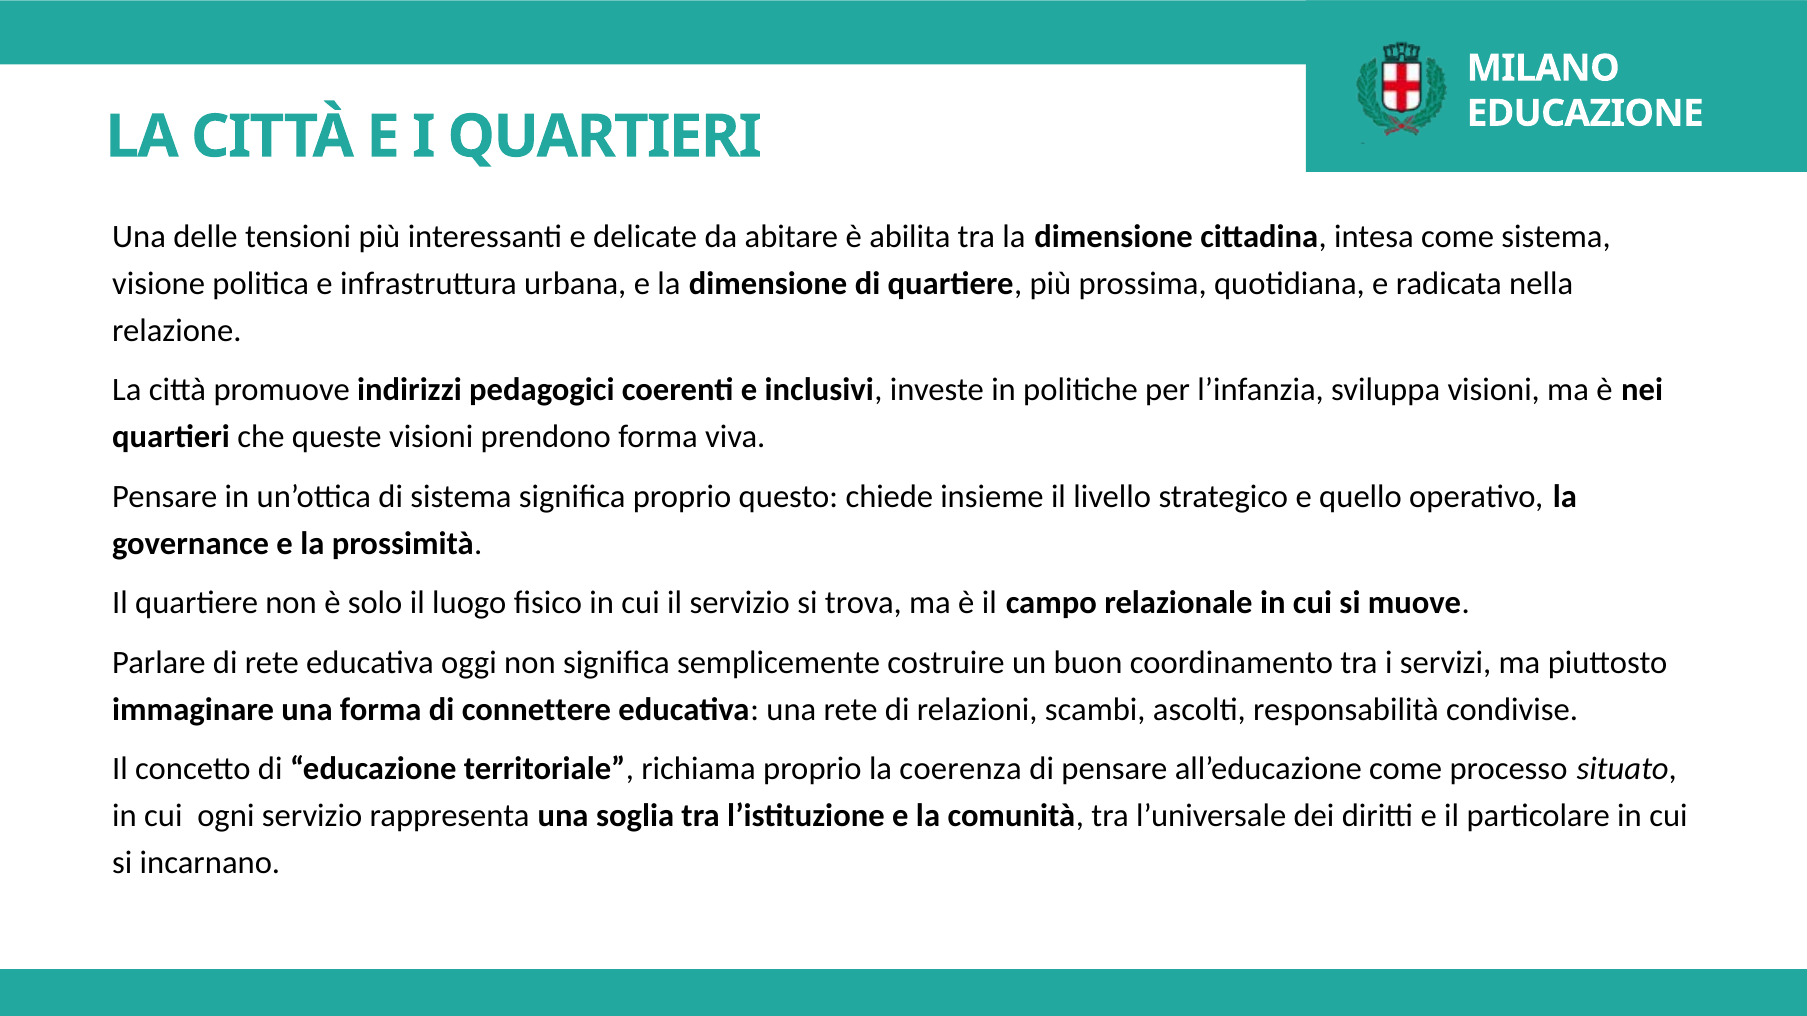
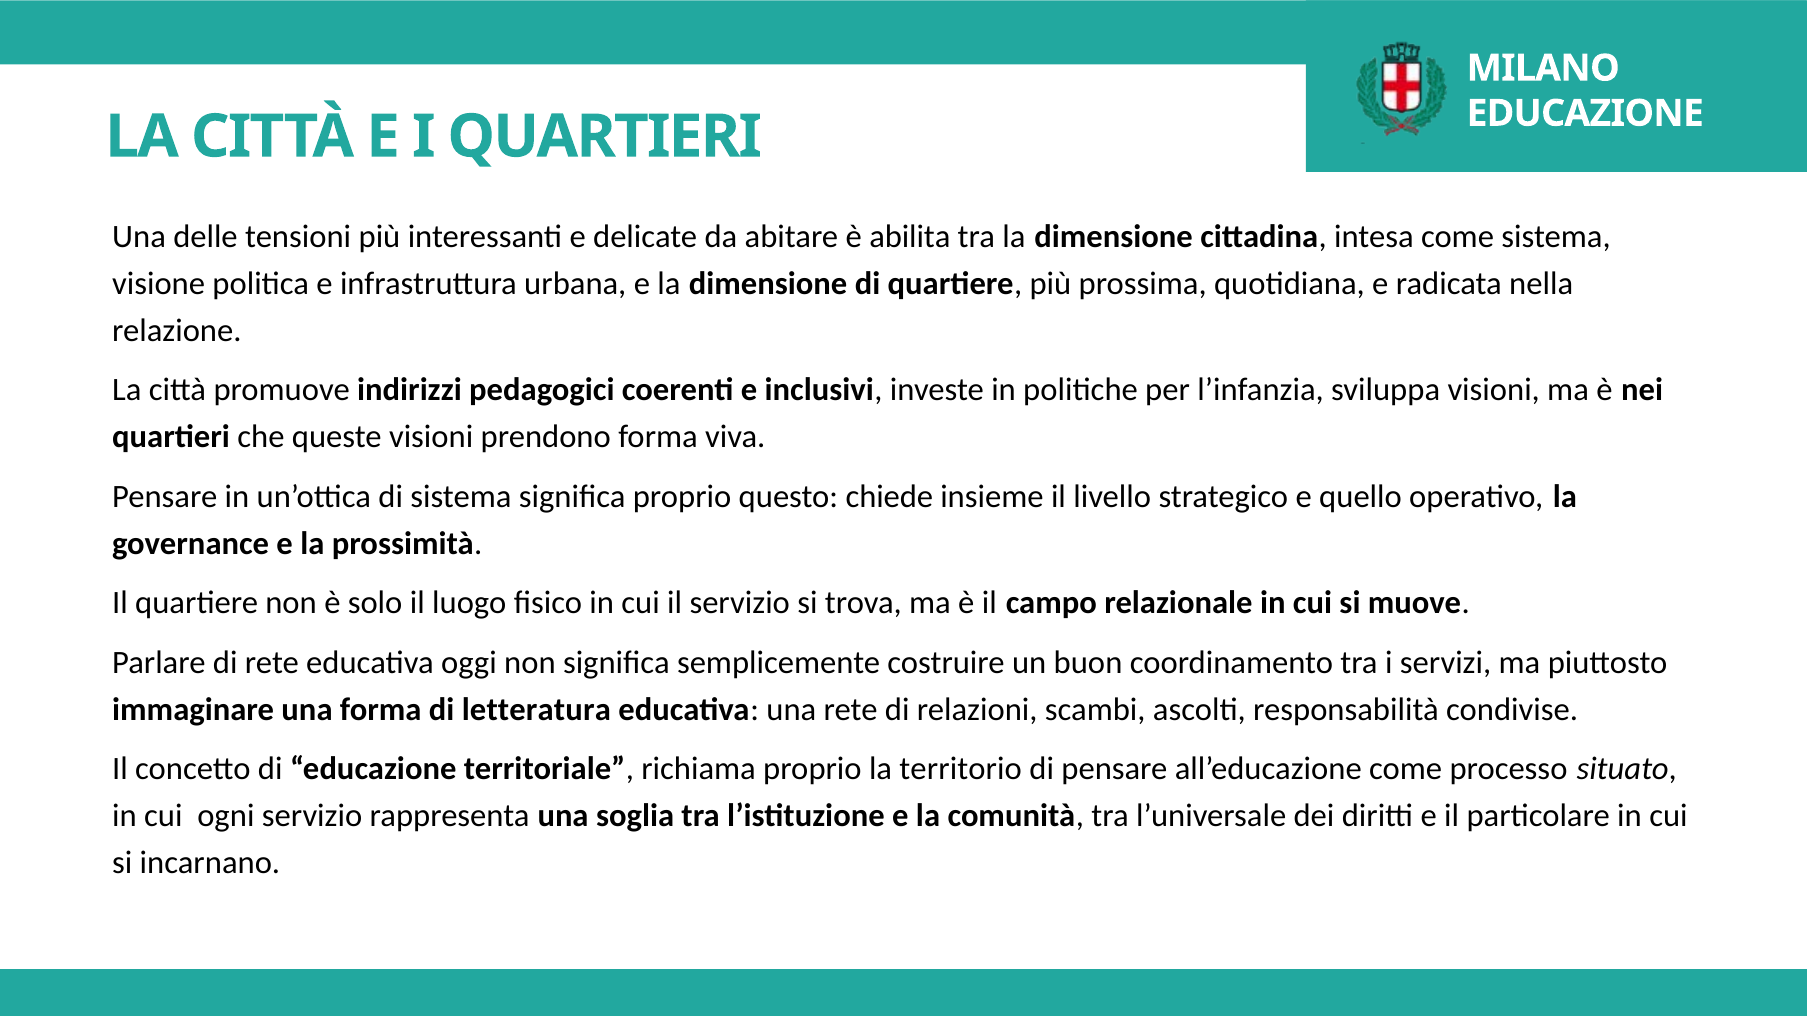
connettere: connettere -> letteratura
coerenza: coerenza -> territorio
